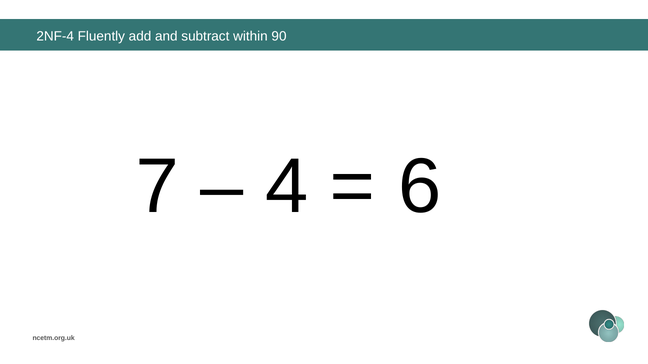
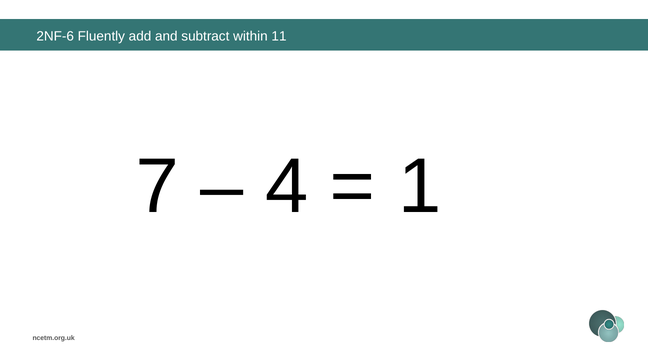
2NF-4: 2NF-4 -> 2NF-6
90: 90 -> 11
6: 6 -> 1
